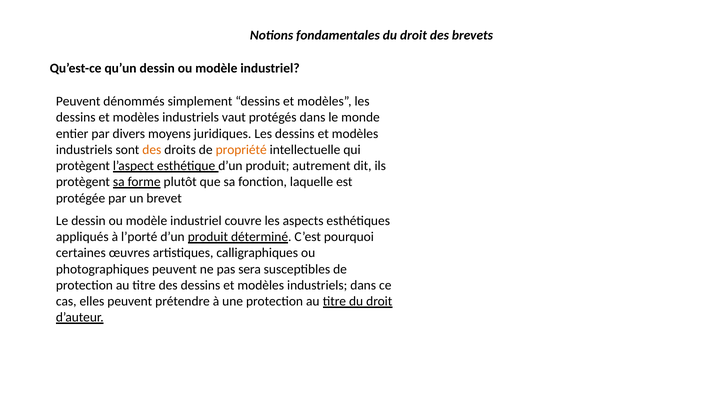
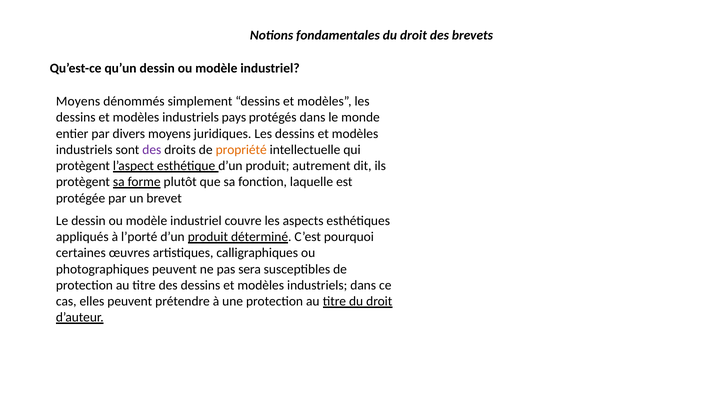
Peuvent at (78, 102): Peuvent -> Moyens
vaut: vaut -> pays
des at (152, 150) colour: orange -> purple
